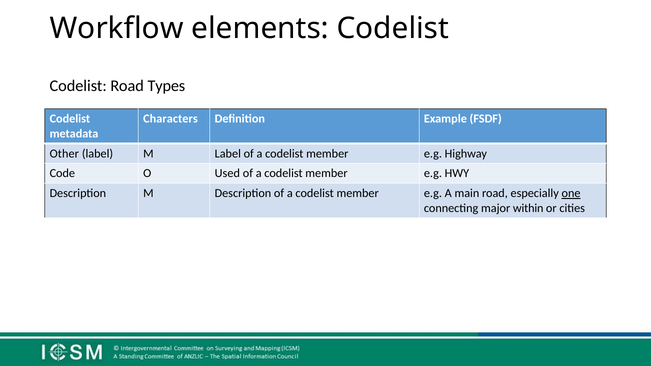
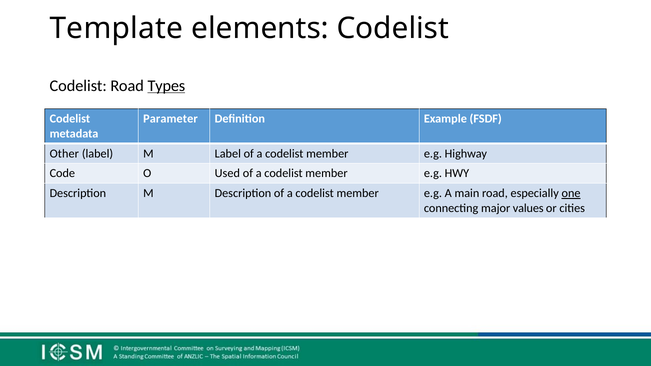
Workflow: Workflow -> Template
Types underline: none -> present
Characters: Characters -> Parameter
within: within -> values
